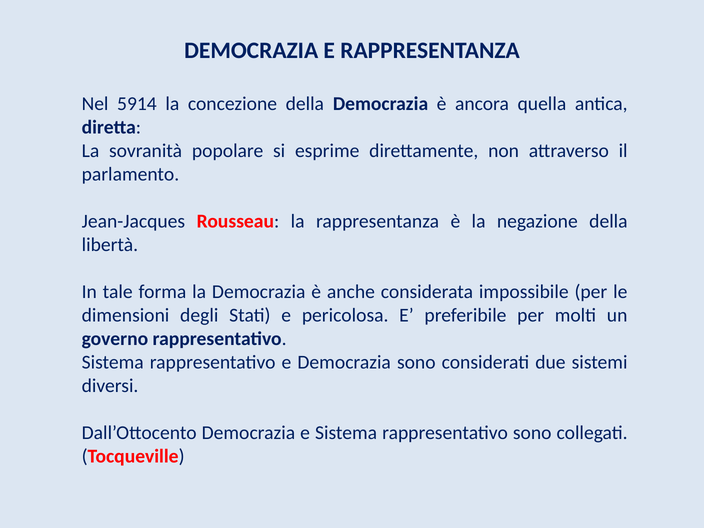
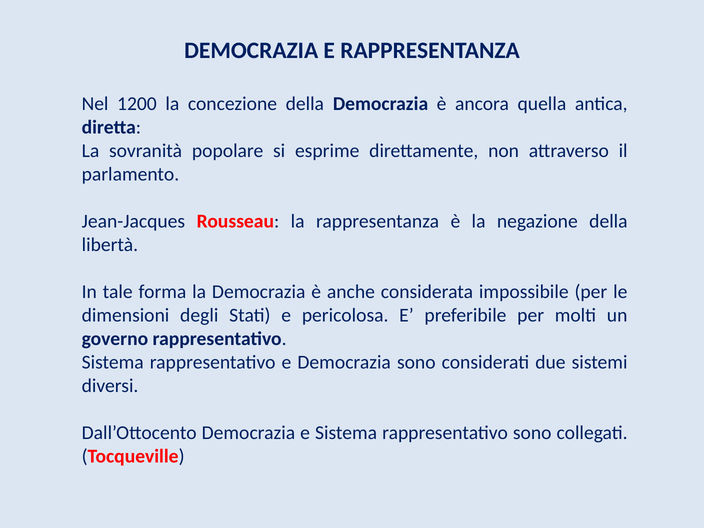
5914: 5914 -> 1200
